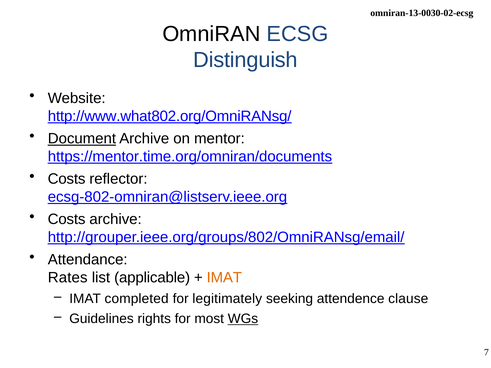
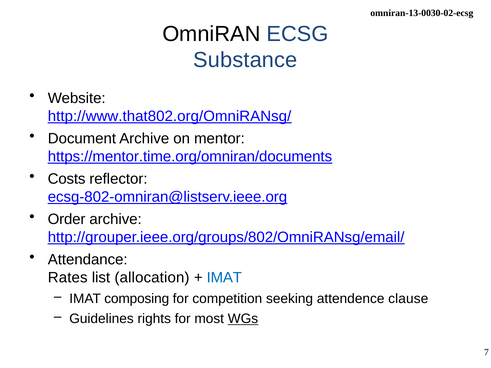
Distinguish: Distinguish -> Substance
http://www.what802.org/OmniRANsg/: http://www.what802.org/OmniRANsg/ -> http://www.that802.org/OmniRANsg/
Document underline: present -> none
Costs at (67, 219): Costs -> Order
applicable: applicable -> allocation
IMAT at (224, 278) colour: orange -> blue
completed: completed -> composing
legitimately: legitimately -> competition
